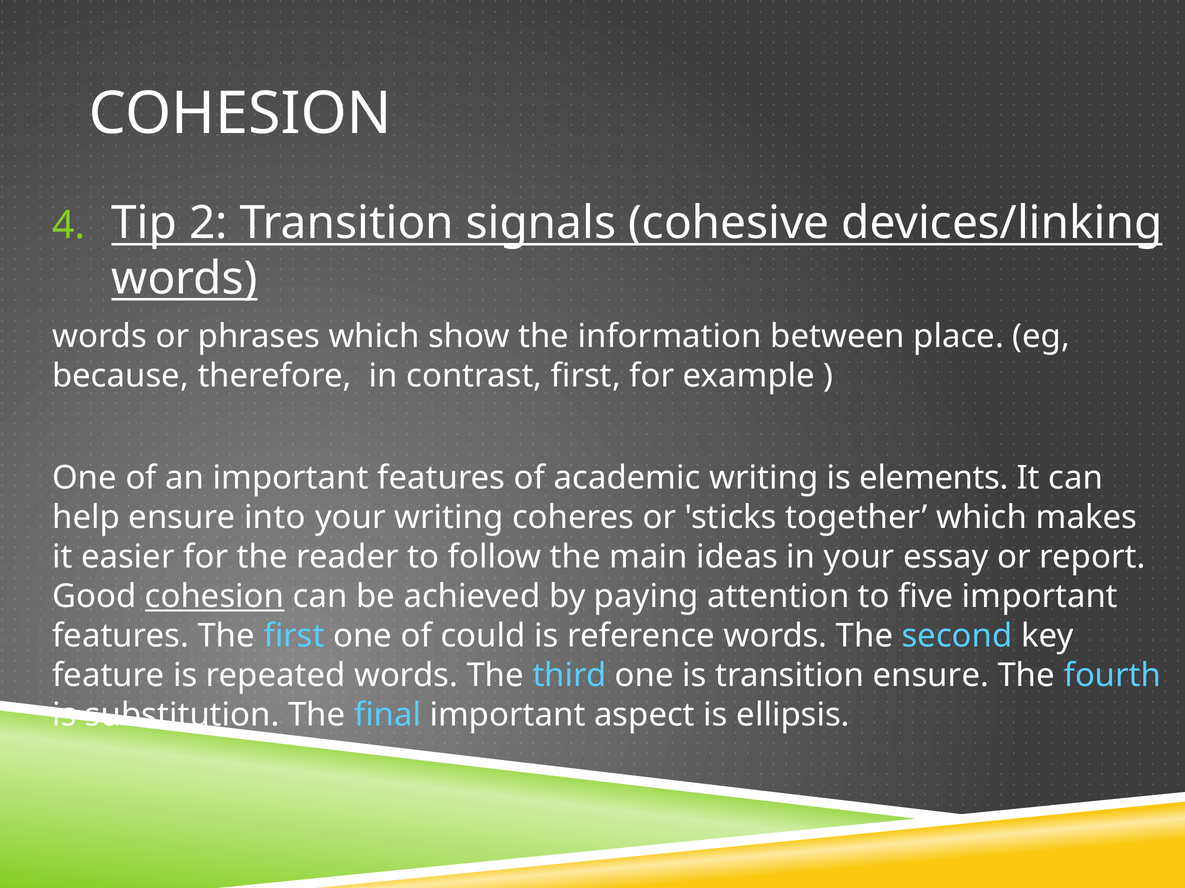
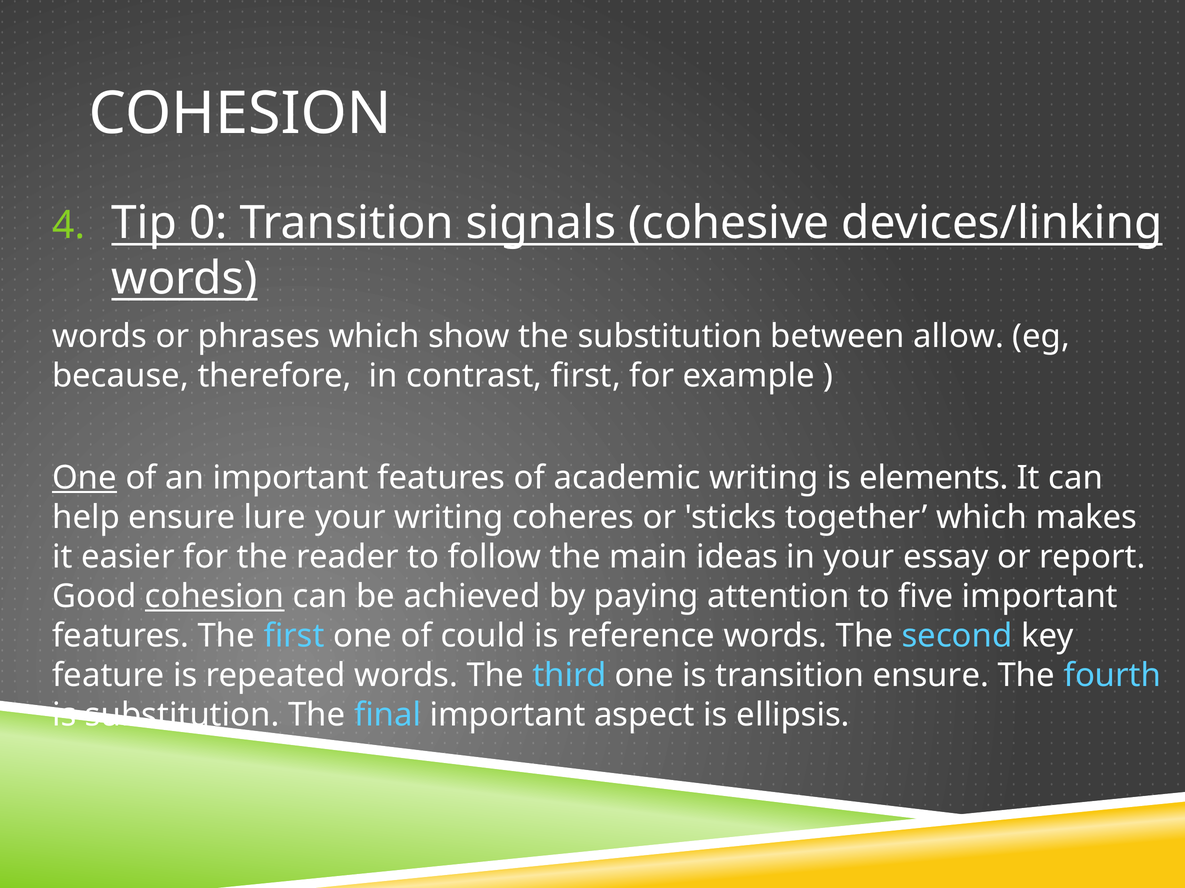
2: 2 -> 0
the information: information -> substitution
place: place -> allow
One at (85, 478) underline: none -> present
into: into -> lure
